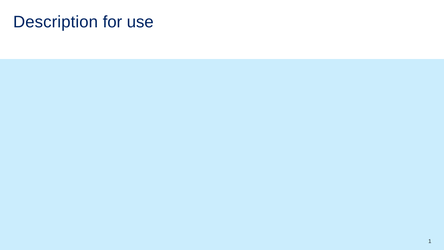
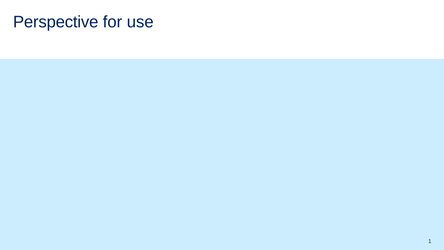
Description: Description -> Perspective
